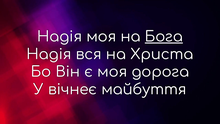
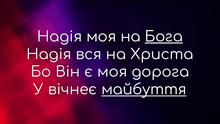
майбуття underline: none -> present
